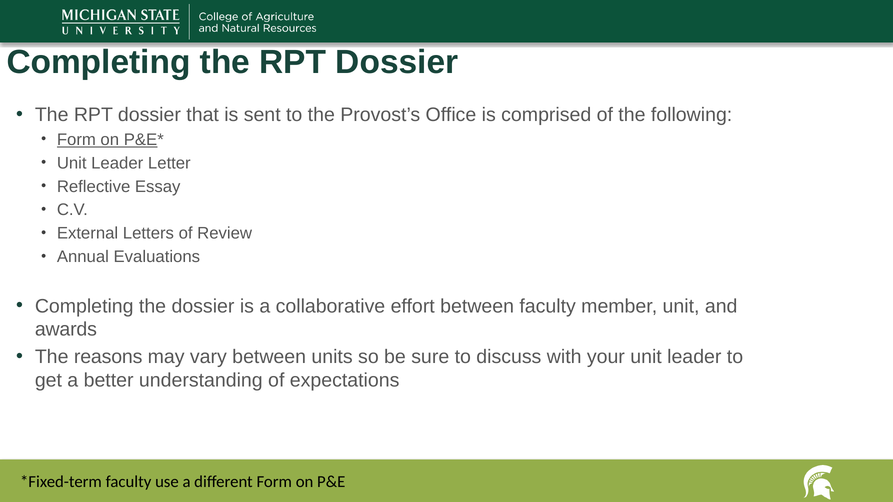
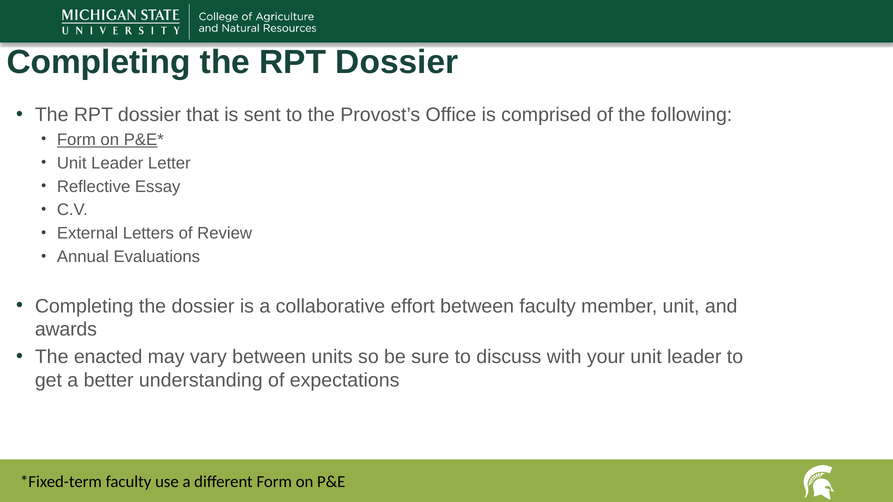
reasons: reasons -> enacted
